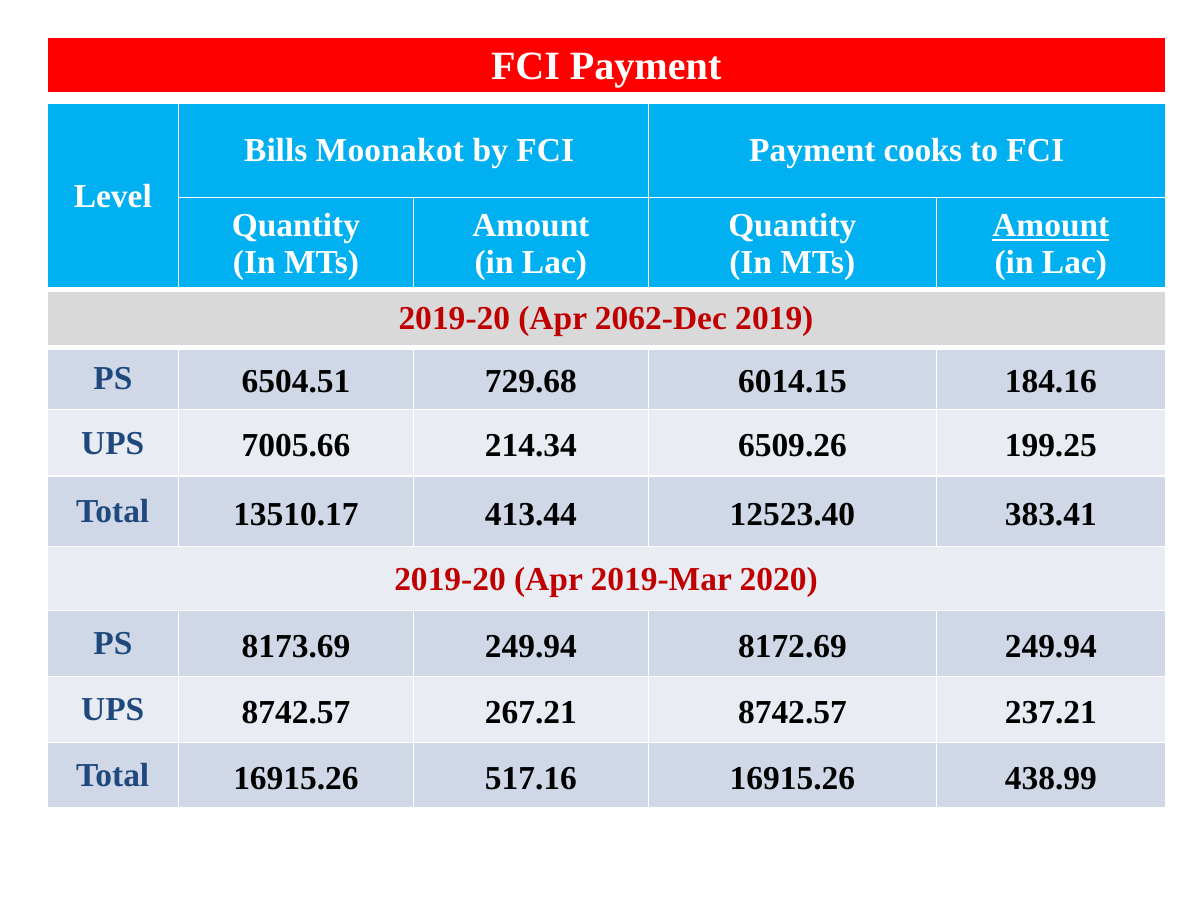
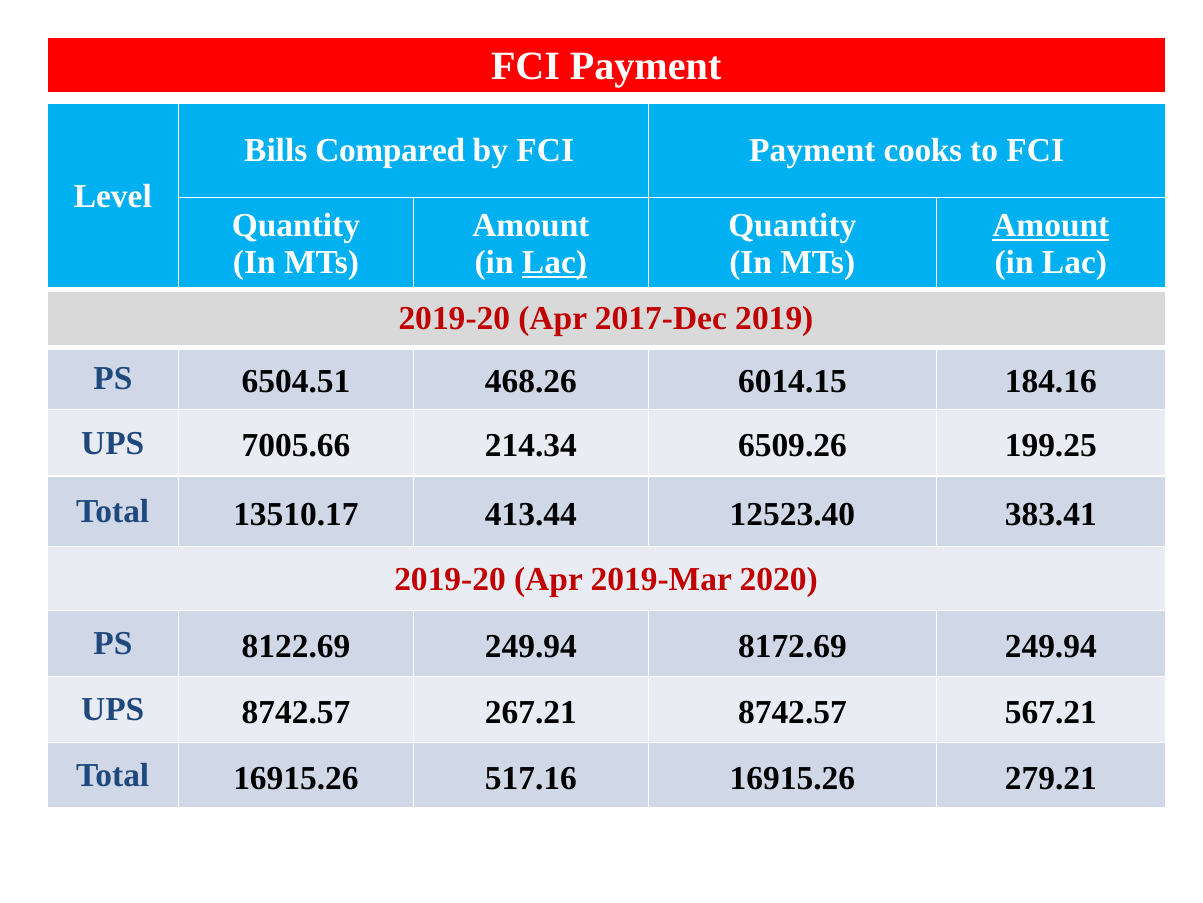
Moonakot: Moonakot -> Compared
Lac at (554, 262) underline: none -> present
2062-Dec: 2062-Dec -> 2017-Dec
729.68: 729.68 -> 468.26
8173.69: 8173.69 -> 8122.69
237.21: 237.21 -> 567.21
438.99: 438.99 -> 279.21
